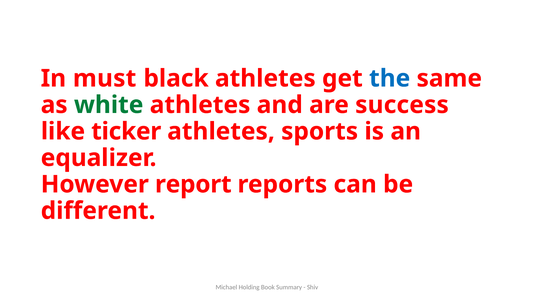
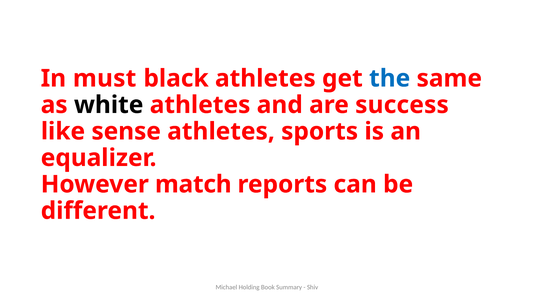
white colour: green -> black
ticker: ticker -> sense
report: report -> match
